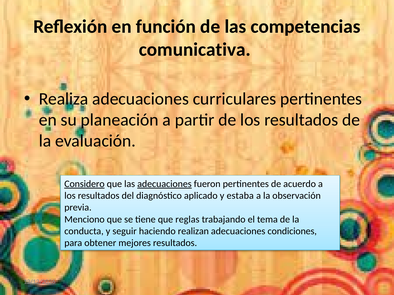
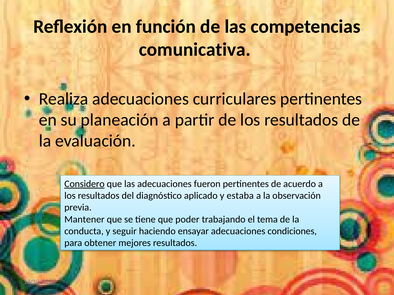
adecuaciones at (164, 184) underline: present -> none
Menciono: Menciono -> Mantener
reglas: reglas -> poder
realizan: realizan -> ensayar
